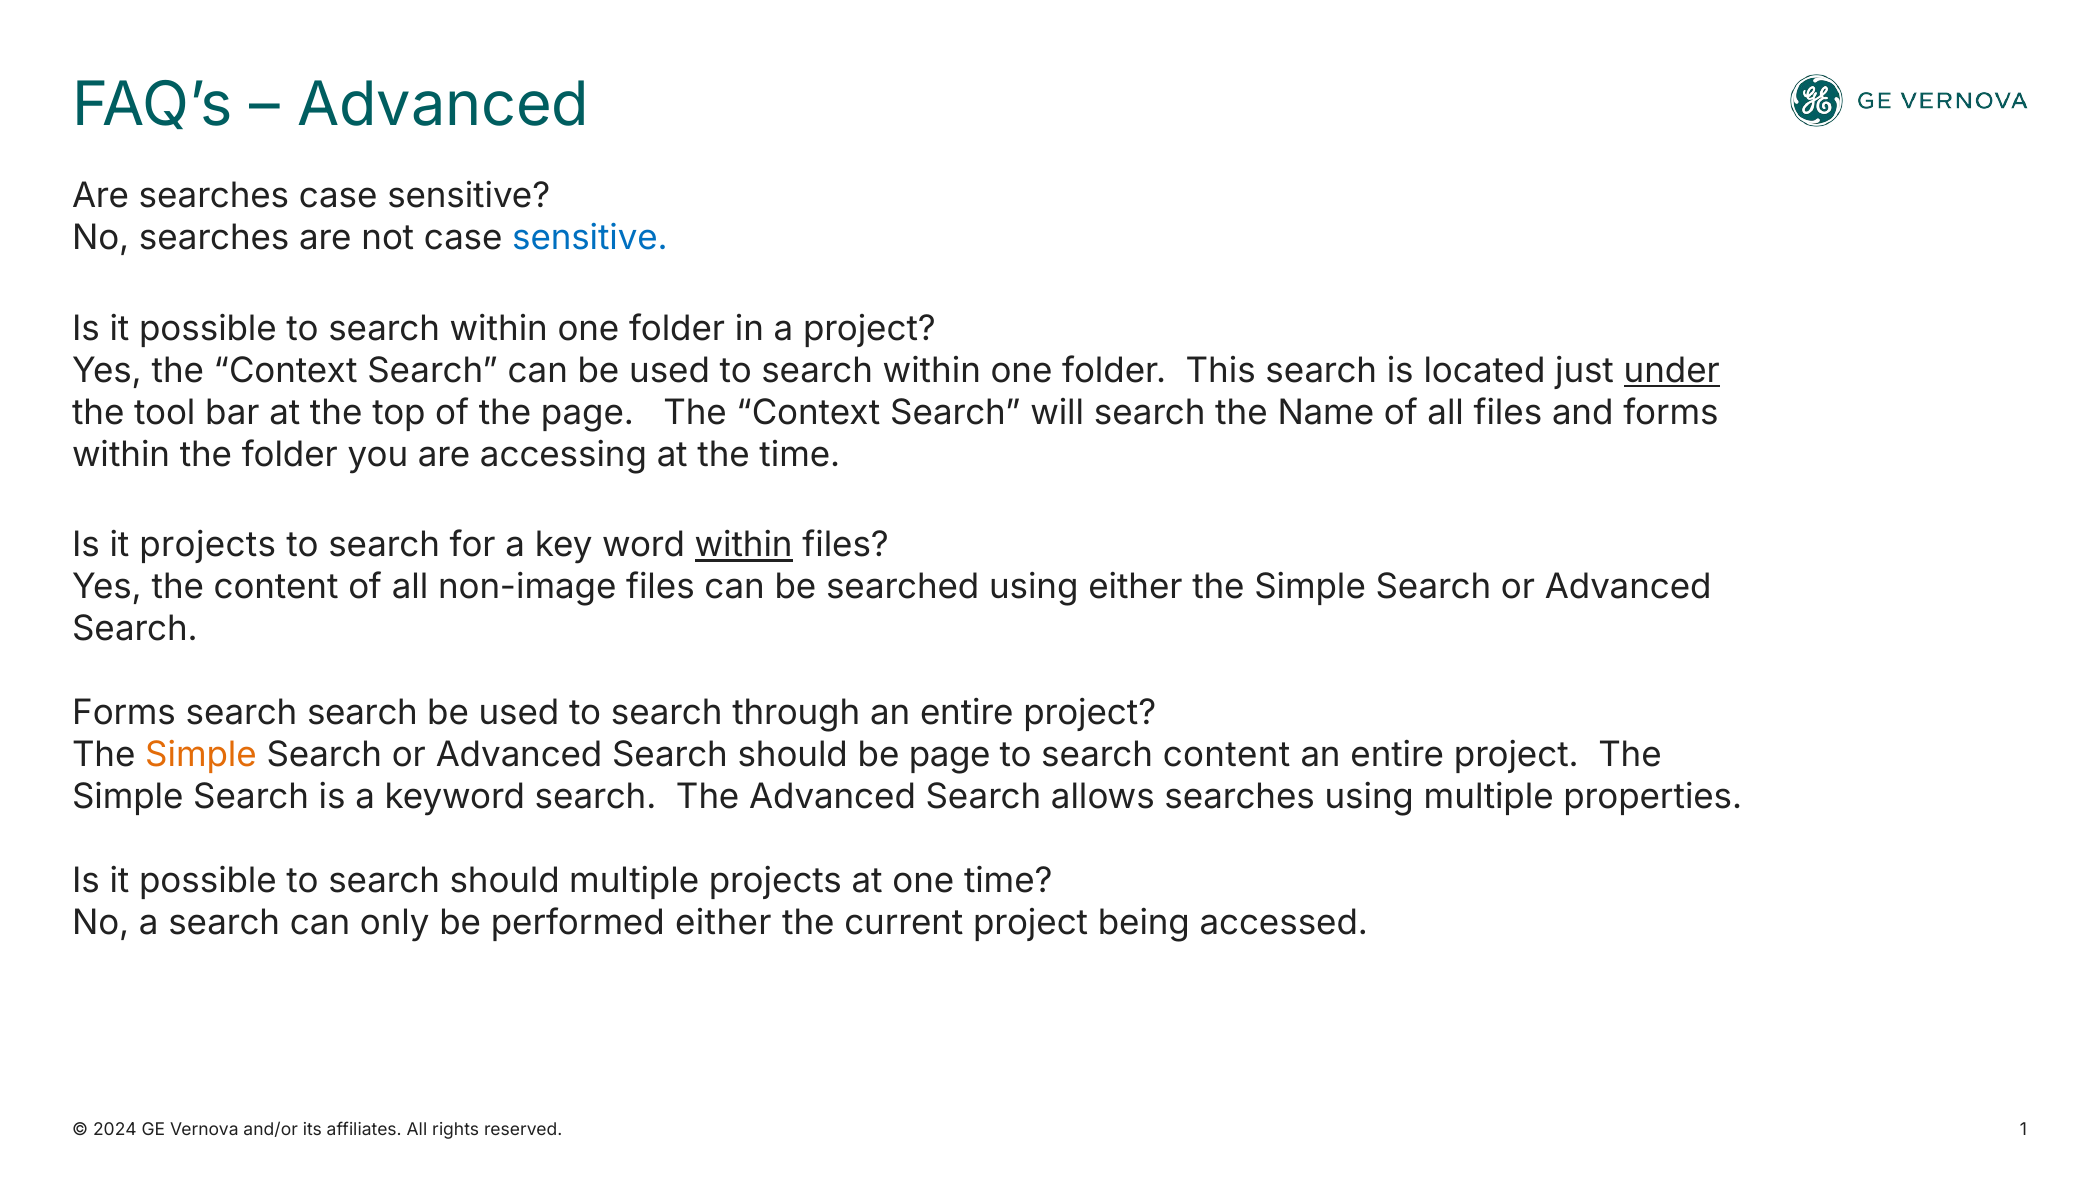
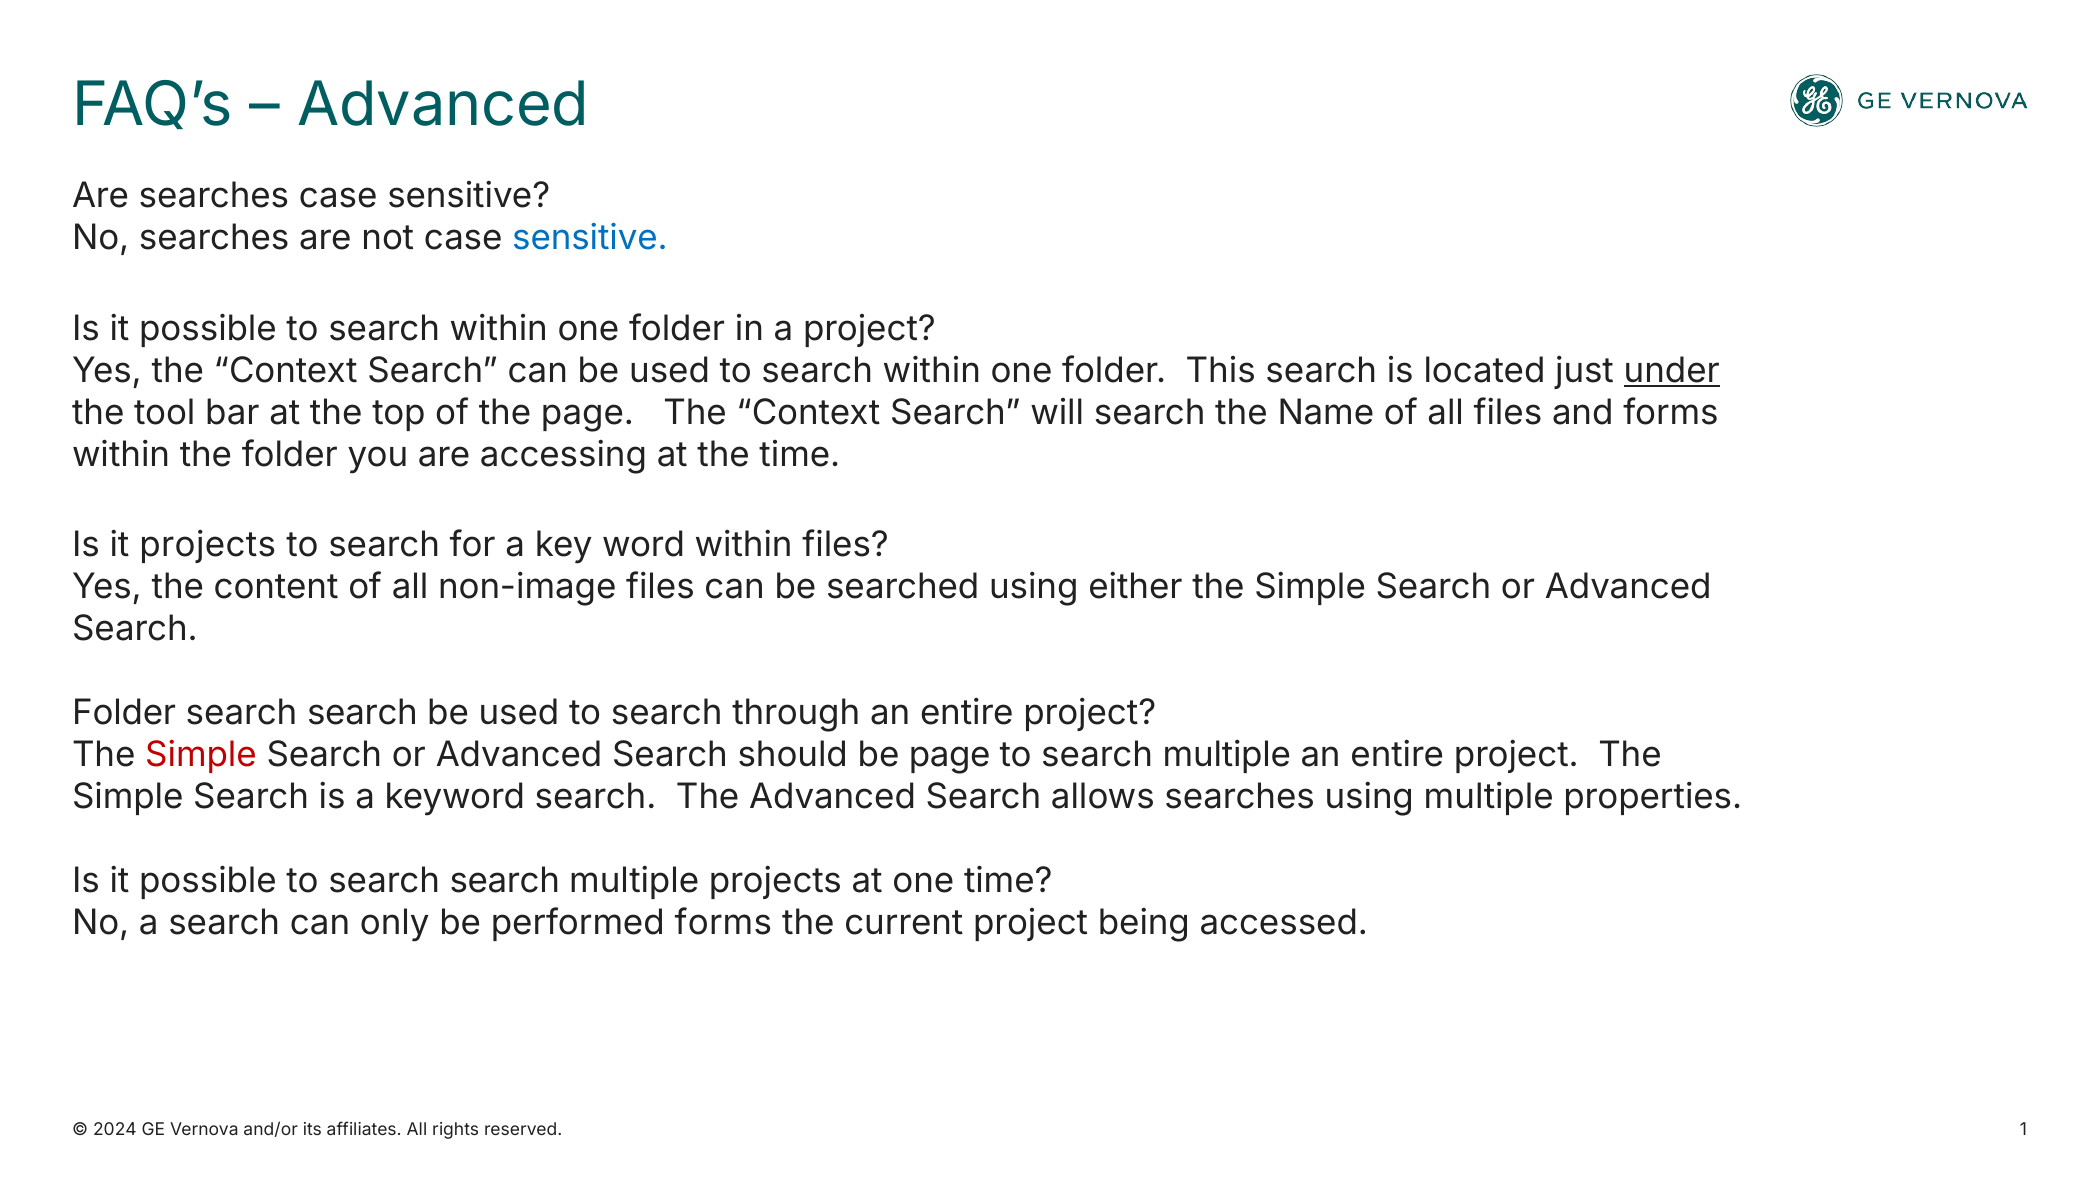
within at (744, 545) underline: present -> none
Forms at (124, 713): Forms -> Folder
Simple at (201, 755) colour: orange -> red
to search content: content -> multiple
to search should: should -> search
performed either: either -> forms
